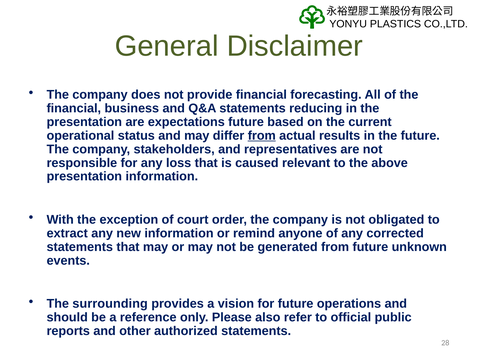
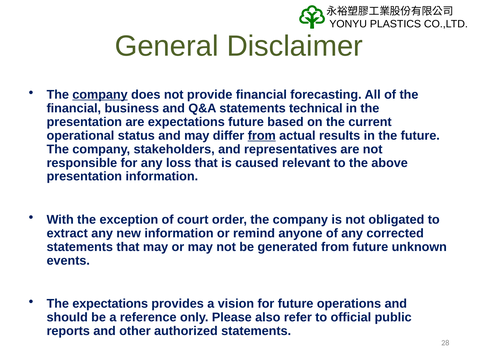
company at (100, 94) underline: none -> present
reducing: reducing -> technical
The surrounding: surrounding -> expectations
